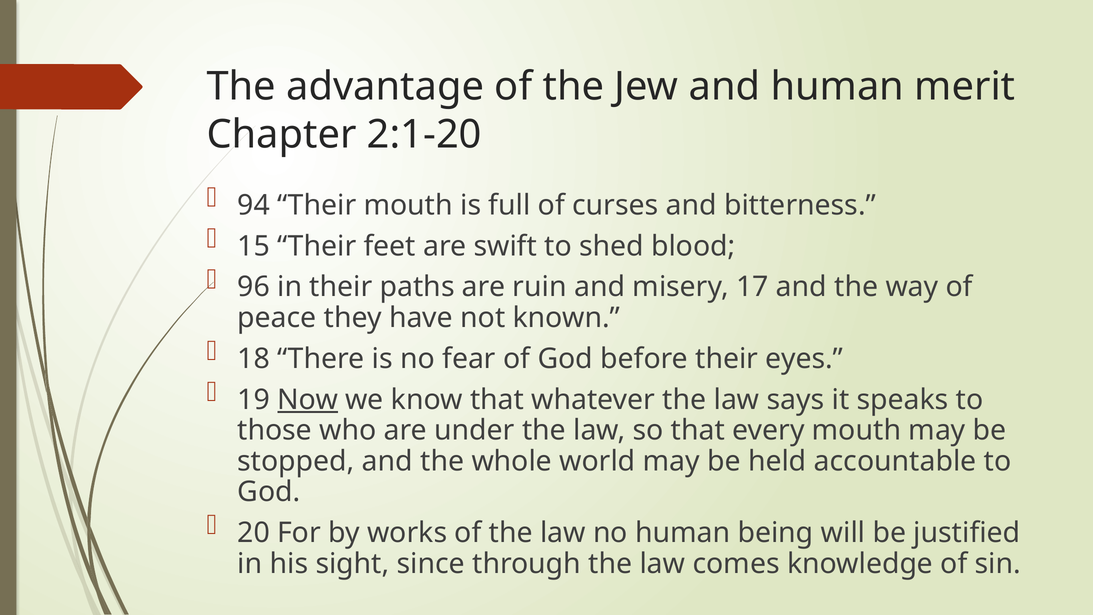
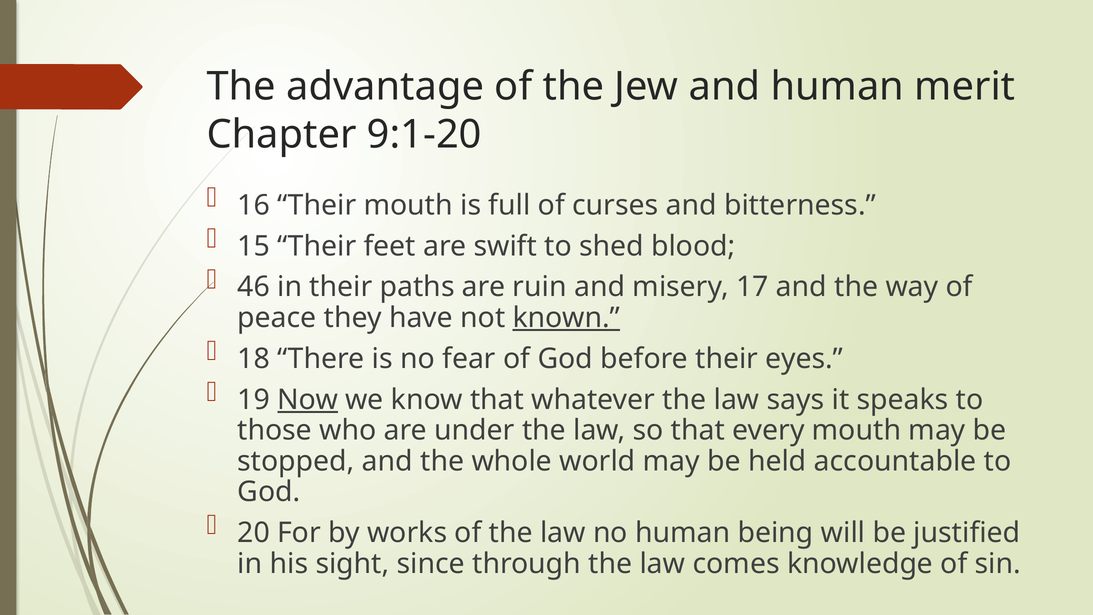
2:1-20: 2:1-20 -> 9:1-20
94: 94 -> 16
96: 96 -> 46
known underline: none -> present
